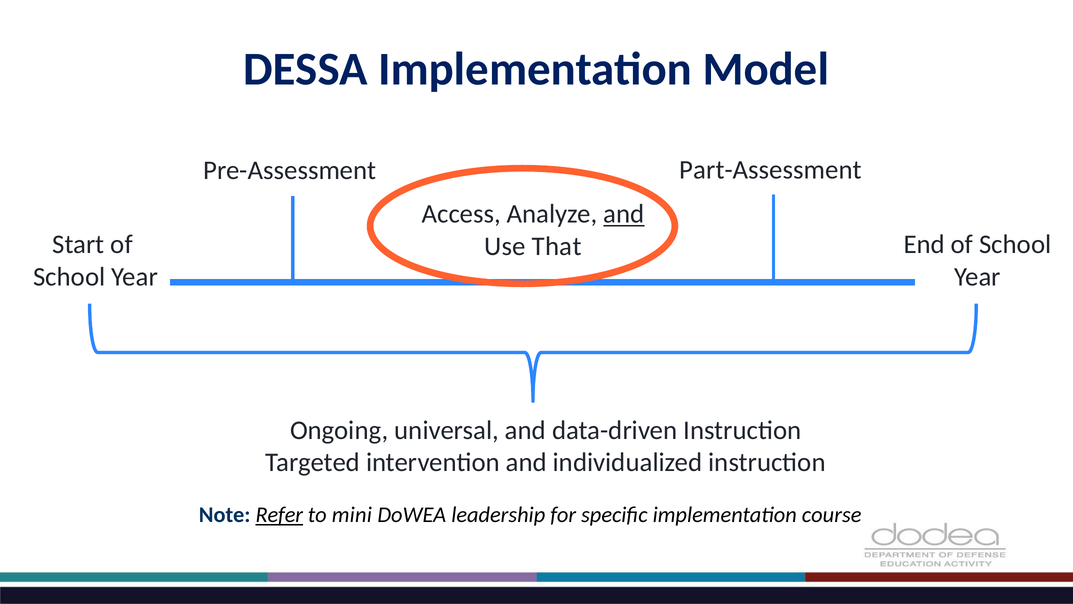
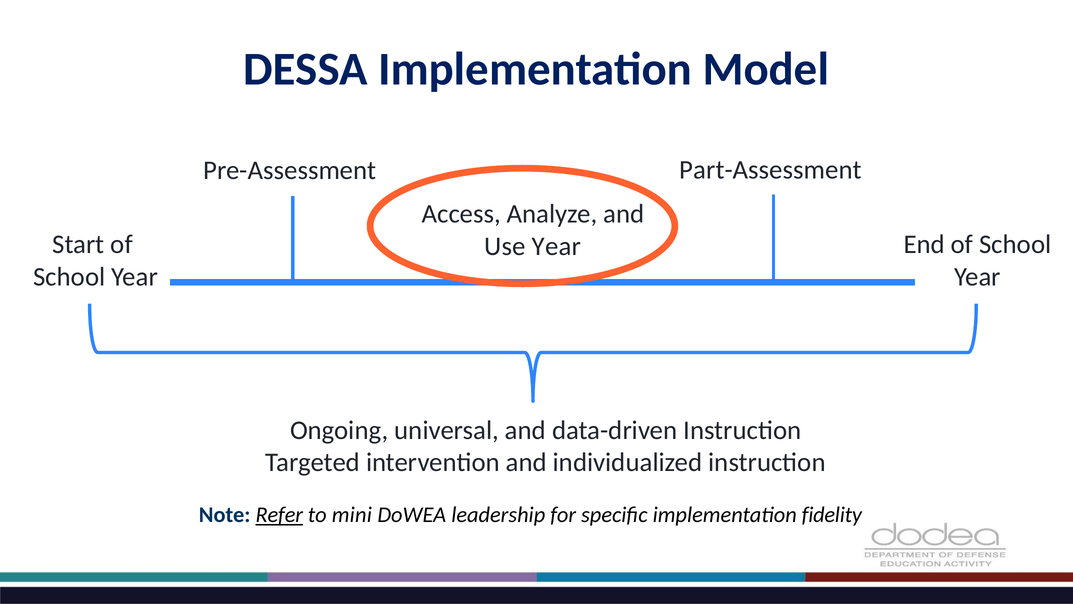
and at (624, 214) underline: present -> none
Use That: That -> Year
course: course -> fidelity
